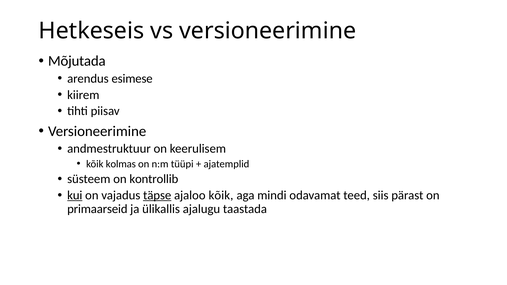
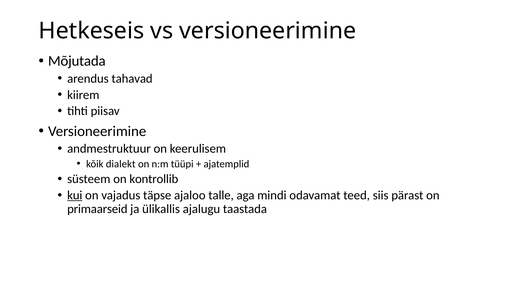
esimese: esimese -> tahavad
kolmas: kolmas -> dialekt
täpse underline: present -> none
ajaloo kõik: kõik -> talle
